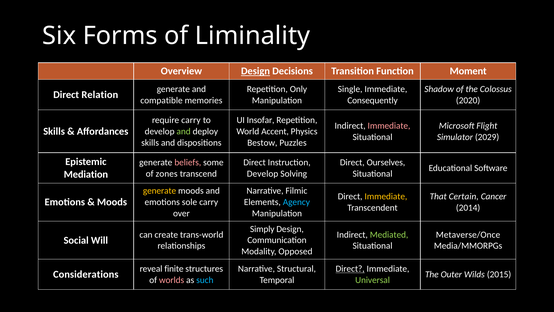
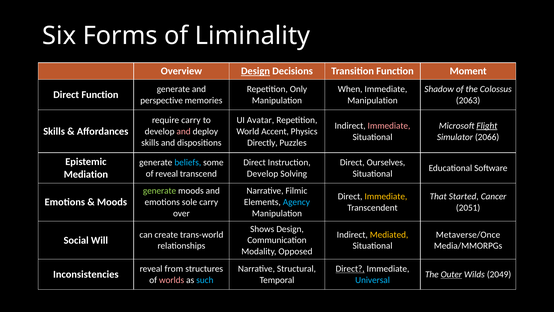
Single: Single -> When
Direct Relation: Relation -> Function
compatible: compatible -> perspective
Consequently at (373, 100): Consequently -> Manipulation
2020: 2020 -> 2063
Insofar: Insofar -> Avatar
Flight underline: none -> present
and at (184, 131) colour: light green -> pink
2029: 2029 -> 2066
Bestow: Bestow -> Directly
beliefs colour: pink -> light blue
of zones: zones -> reveal
generate at (160, 191) colour: yellow -> light green
Certain: Certain -> Started
2014: 2014 -> 2051
Simply: Simply -> Shows
Mediated colour: light green -> yellow
finite: finite -> from
Considerations: Considerations -> Inconsistencies
Outer underline: none -> present
2015: 2015 -> 2049
Universal colour: light green -> light blue
